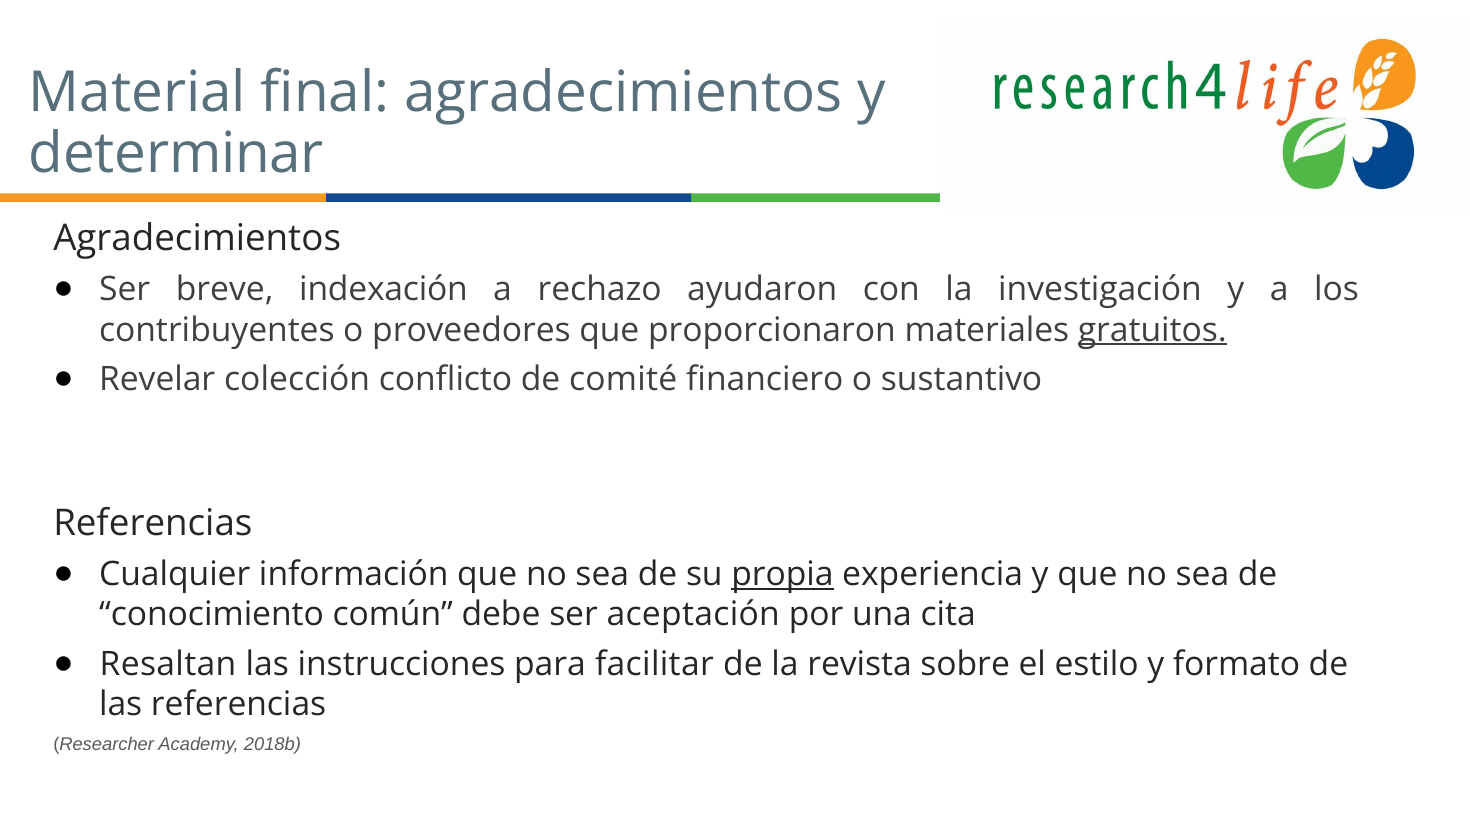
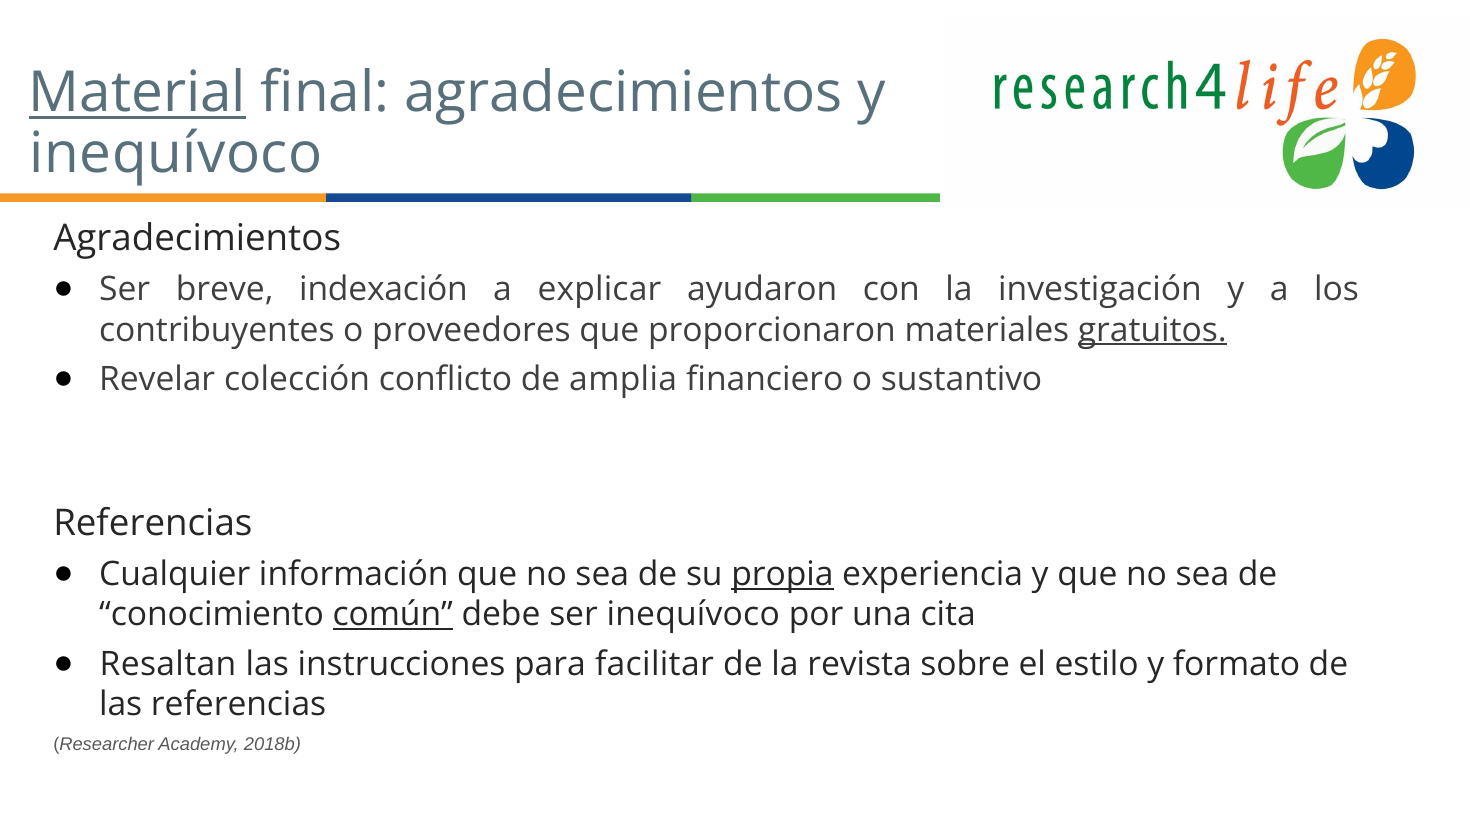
Material underline: none -> present
determinar at (176, 154): determinar -> inequívoco
rechazo: rechazo -> explicar
comité: comité -> amplia
común underline: none -> present
ser aceptación: aceptación -> inequívoco
